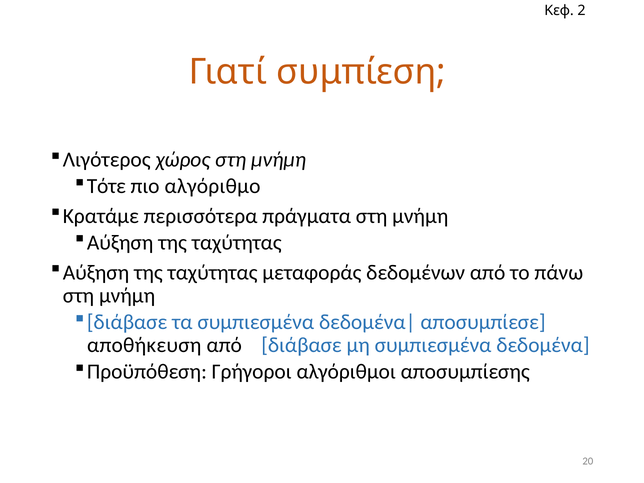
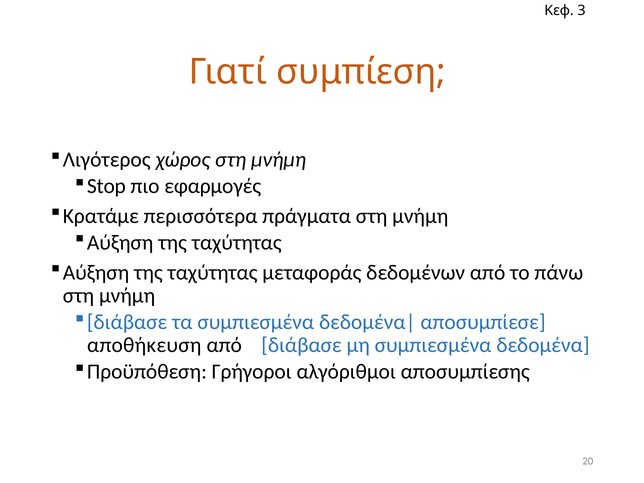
2: 2 -> 3
Τότε: Τότε -> Stop
αλγόριθμο: αλγόριθμο -> εφαρμογές
